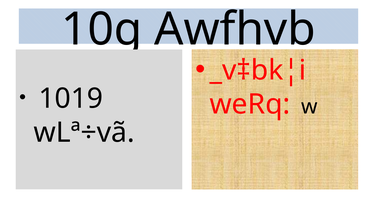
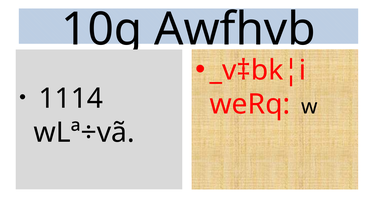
1019: 1019 -> 1114
